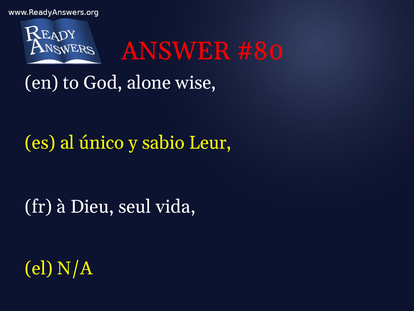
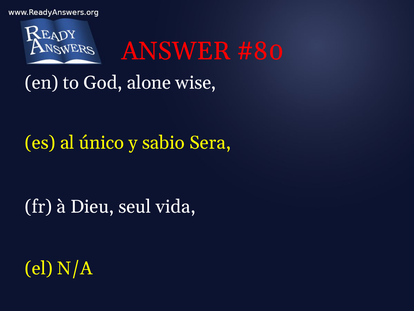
Leur: Leur -> Sera
